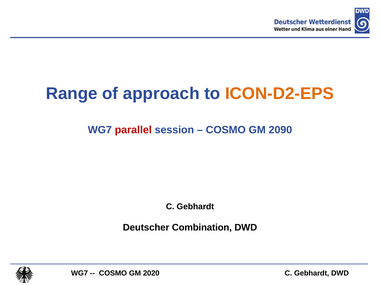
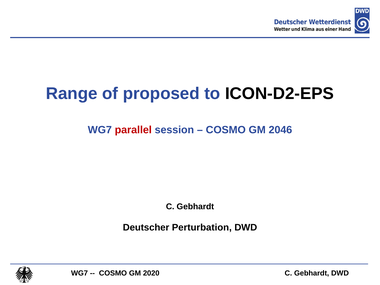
approach: approach -> proposed
ICON-D2-EPS colour: orange -> black
2090: 2090 -> 2046
Combination: Combination -> Perturbation
